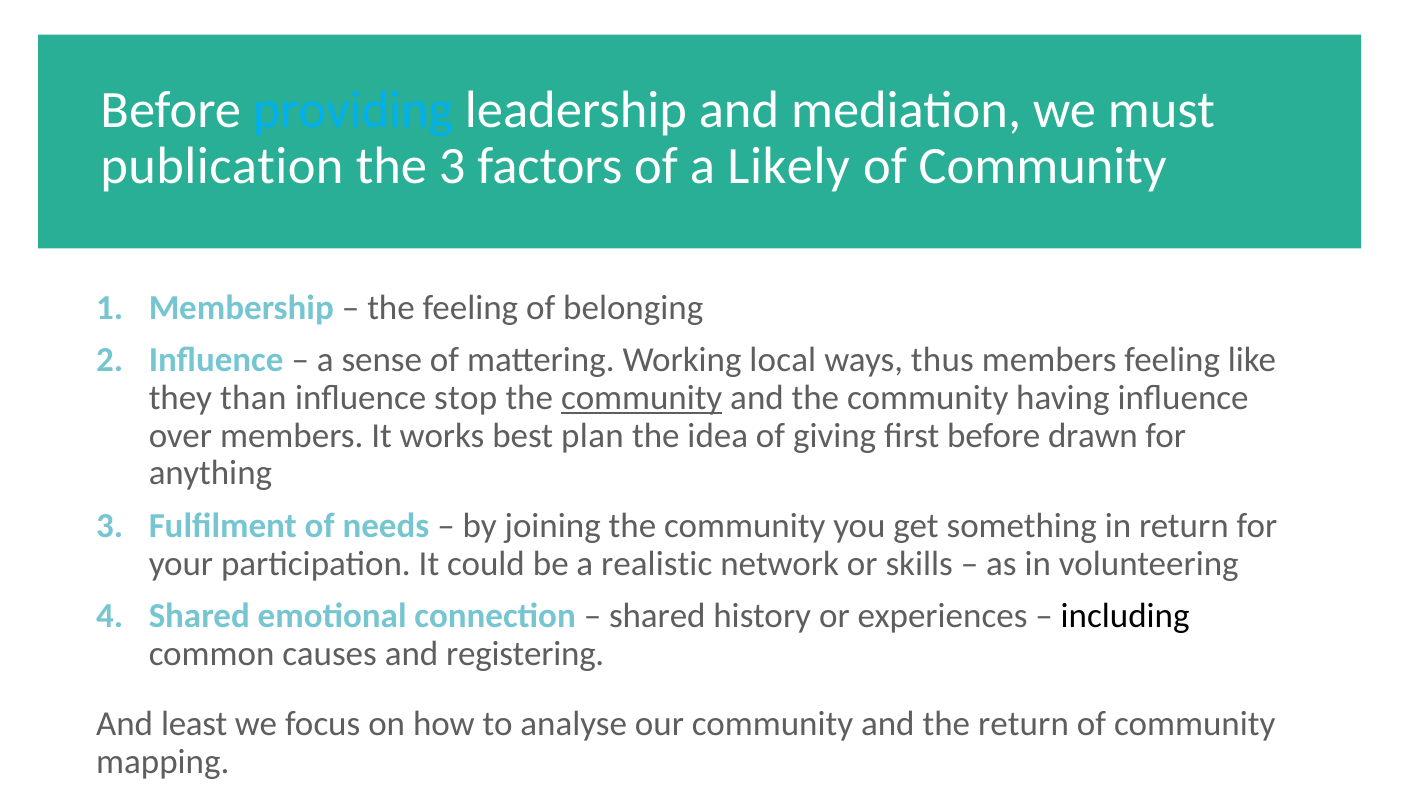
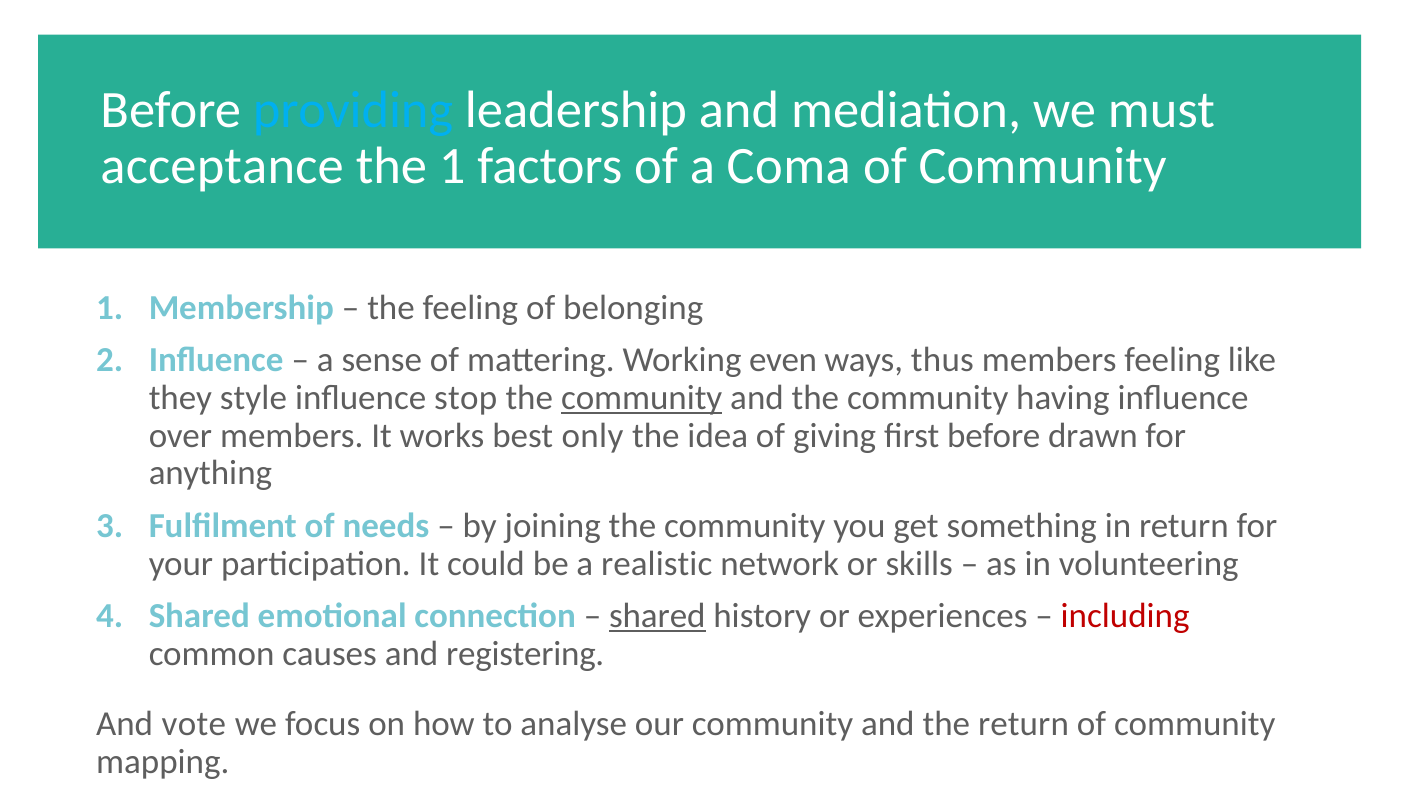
publication: publication -> acceptance
the 3: 3 -> 1
Likely: Likely -> Coma
local: local -> even
than: than -> style
plan: plan -> only
shared at (657, 616) underline: none -> present
including colour: black -> red
least: least -> vote
